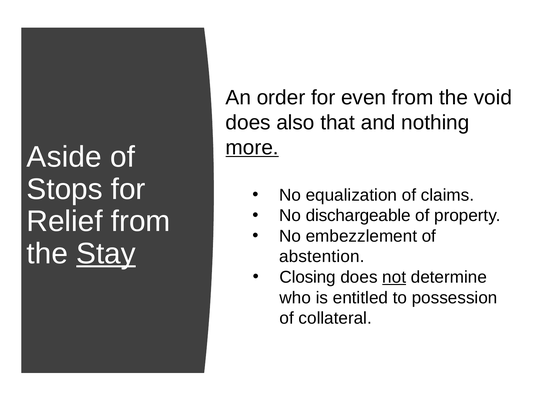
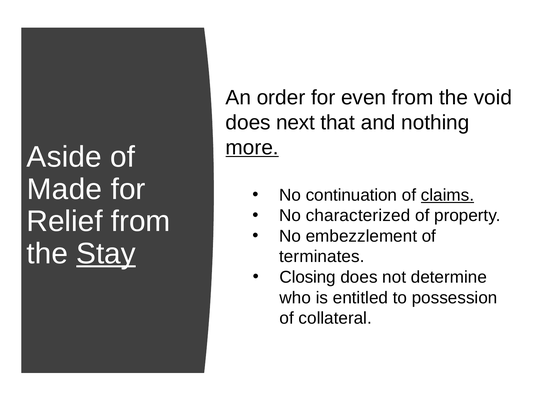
also: also -> next
Stops: Stops -> Made
equalization: equalization -> continuation
claims underline: none -> present
dischargeable: dischargeable -> characterized
abstention: abstention -> terminates
not underline: present -> none
